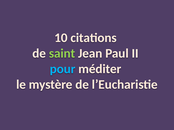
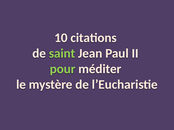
pour colour: light blue -> light green
